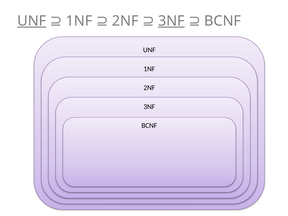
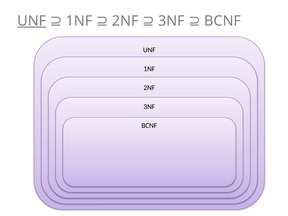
3NF at (171, 21) underline: present -> none
